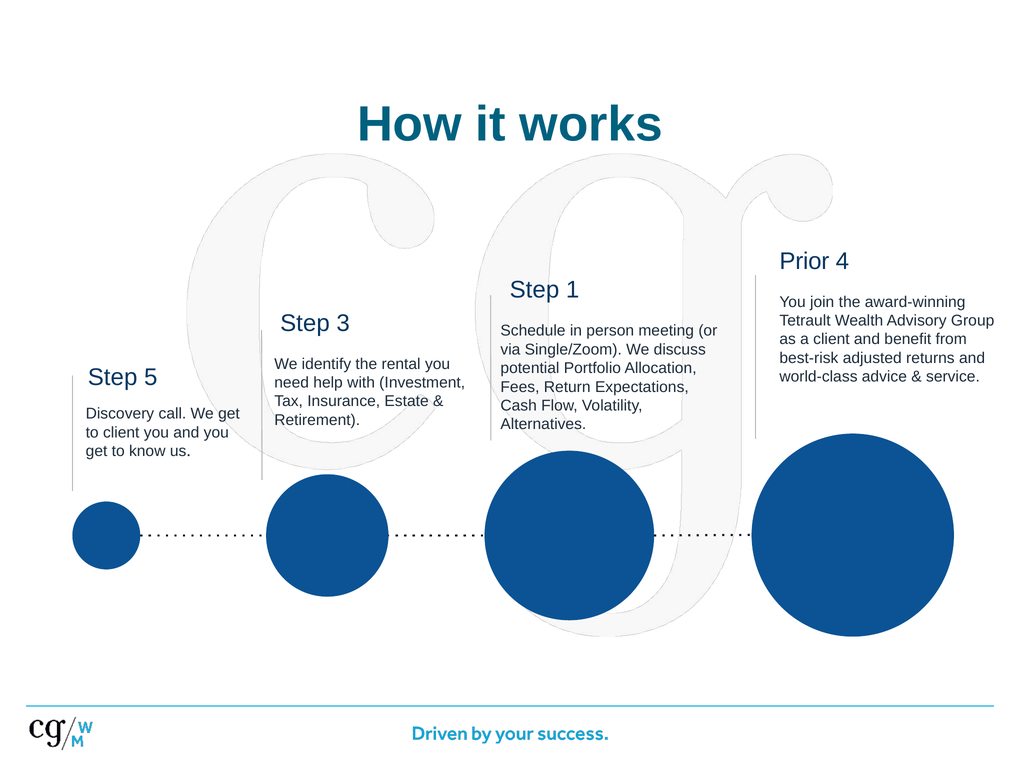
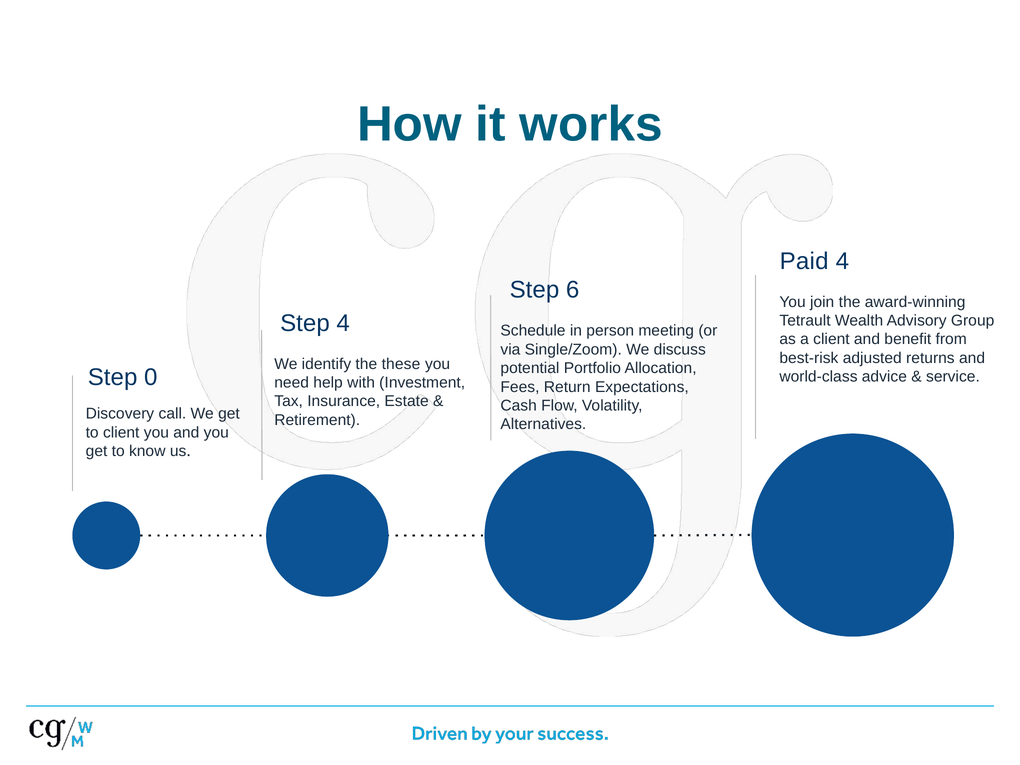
Prior: Prior -> Paid
1: 1 -> 6
Step 3: 3 -> 4
rental: rental -> these
5: 5 -> 0
